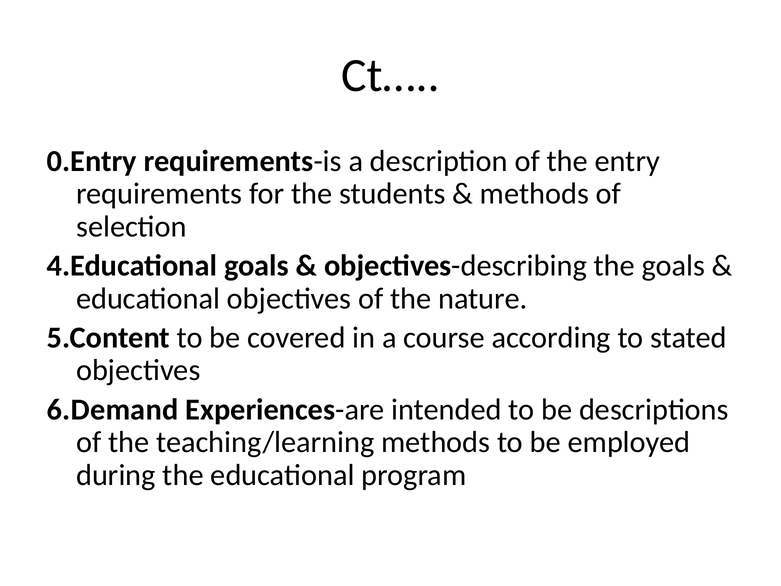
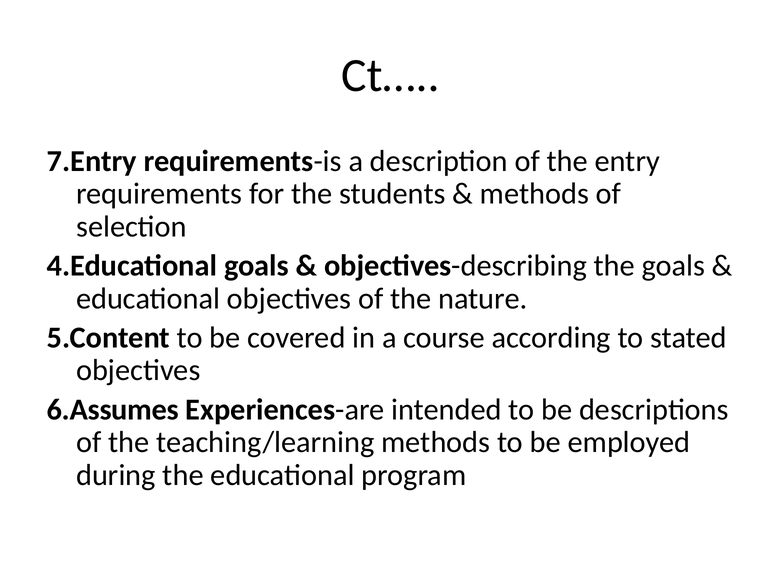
0.Entry: 0.Entry -> 7.Entry
6.Demand: 6.Demand -> 6.Assumes
